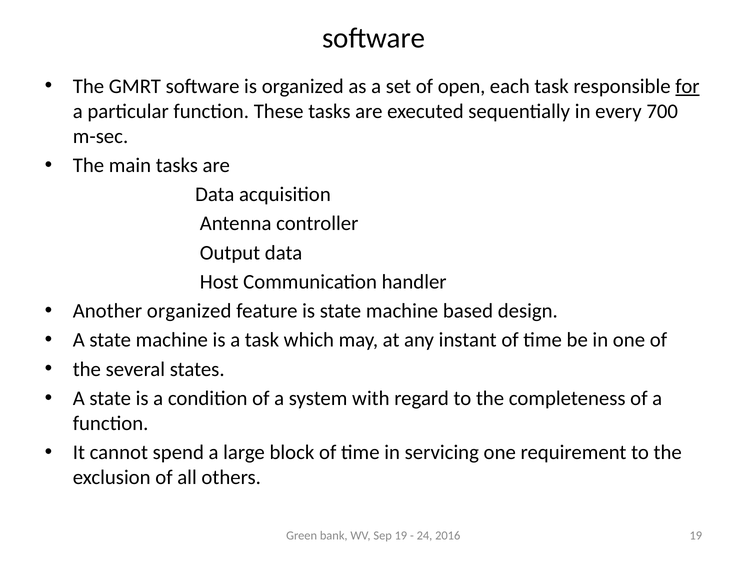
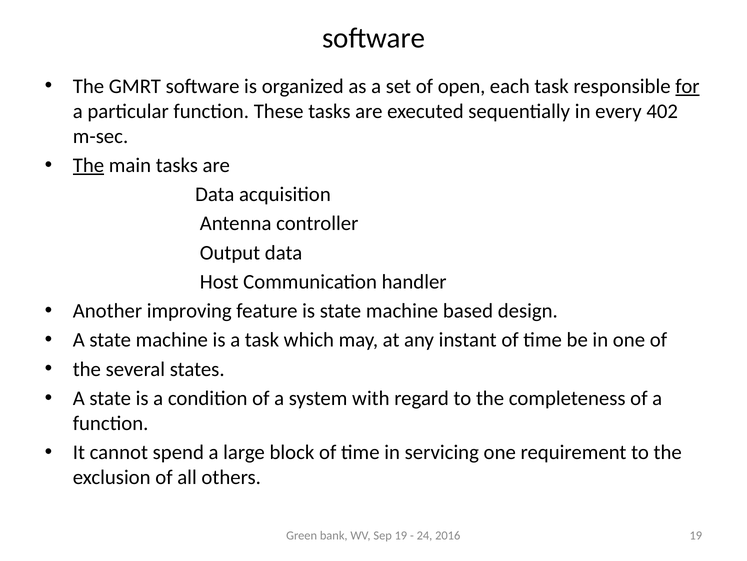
700: 700 -> 402
The at (89, 165) underline: none -> present
Another organized: organized -> improving
